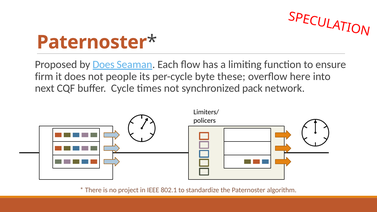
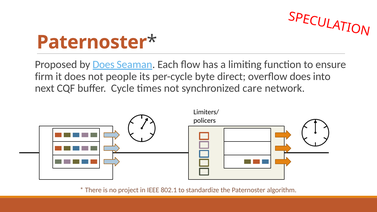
these: these -> direct
overflow here: here -> does
pack: pack -> care
